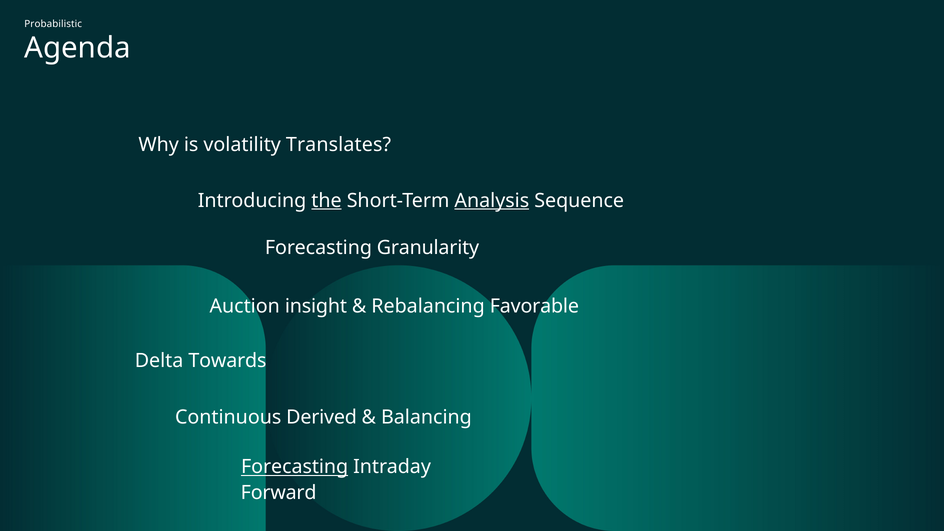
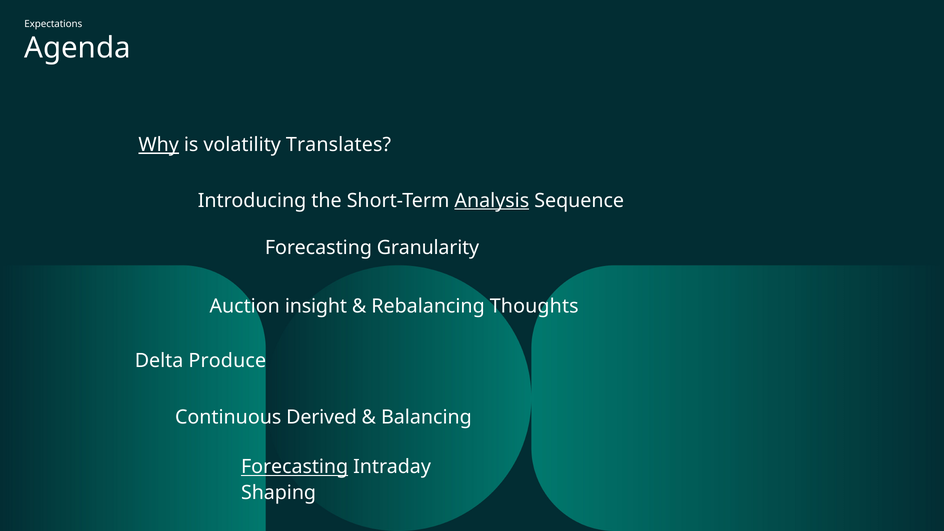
Probabilistic: Probabilistic -> Expectations
Why underline: none -> present
the underline: present -> none
Favorable: Favorable -> Thoughts
Towards: Towards -> Produce
Forward: Forward -> Shaping
